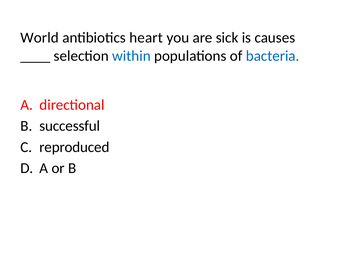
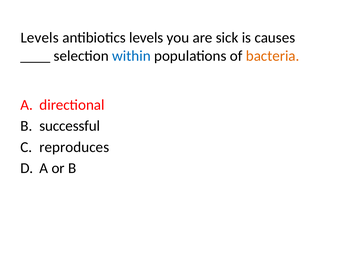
World at (40, 38): World -> Levels
antibiotics heart: heart -> levels
bacteria colour: blue -> orange
reproduced: reproduced -> reproduces
